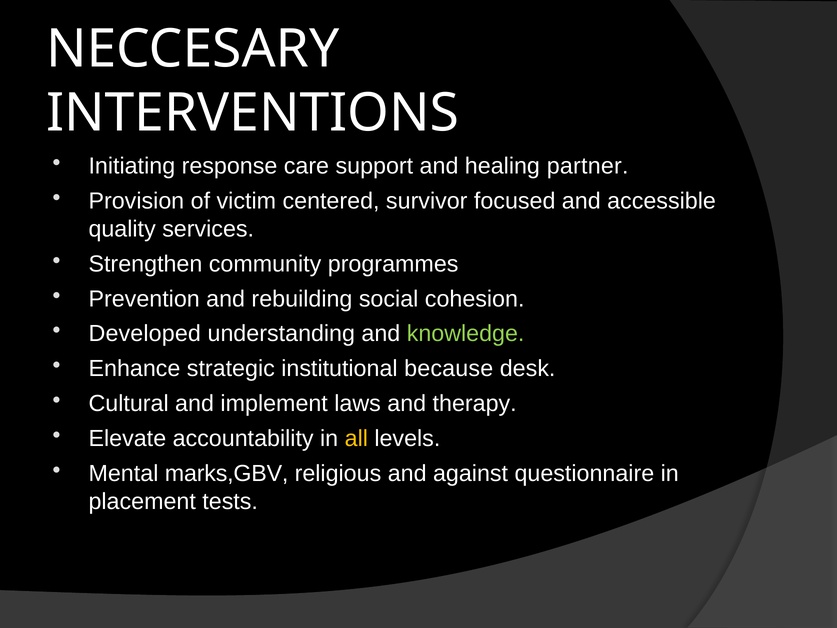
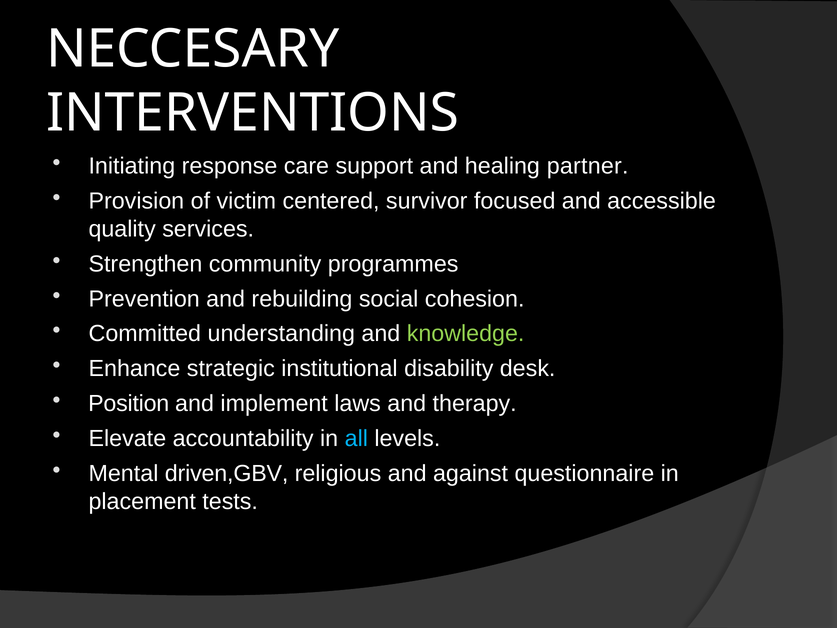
Developed: Developed -> Committed
because: because -> disability
Cultural: Cultural -> Position
all colour: yellow -> light blue
marks,GBV: marks,GBV -> driven,GBV
